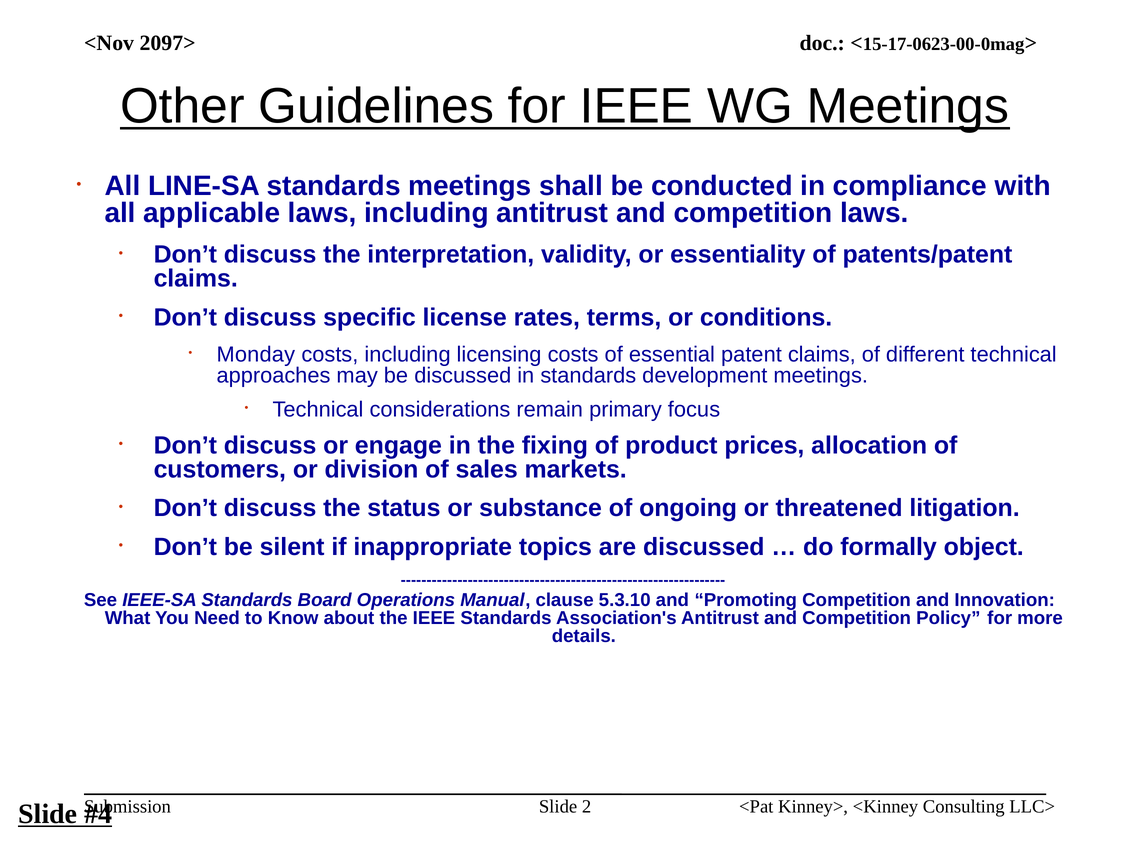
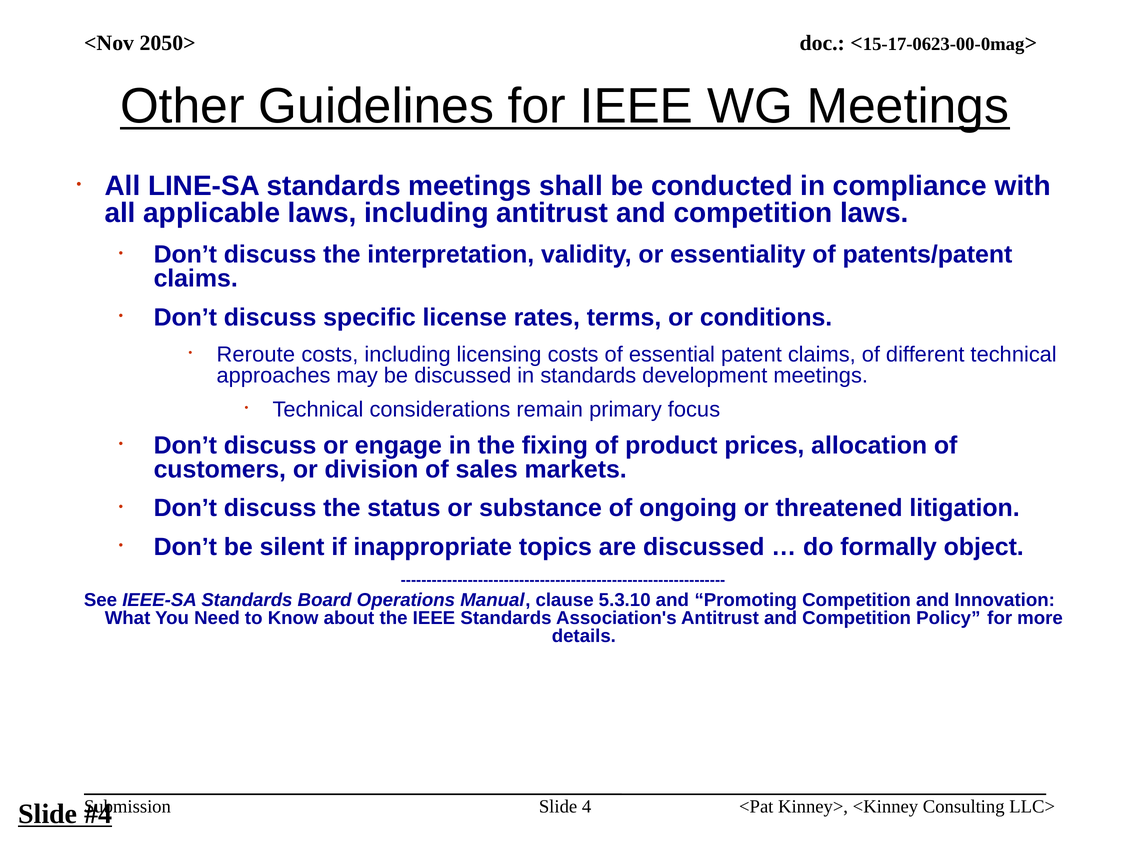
2097>: 2097> -> 2050>
Monday: Monday -> Reroute
2: 2 -> 4
